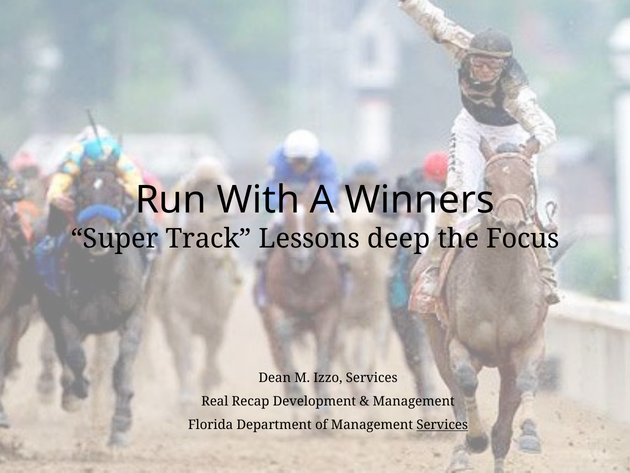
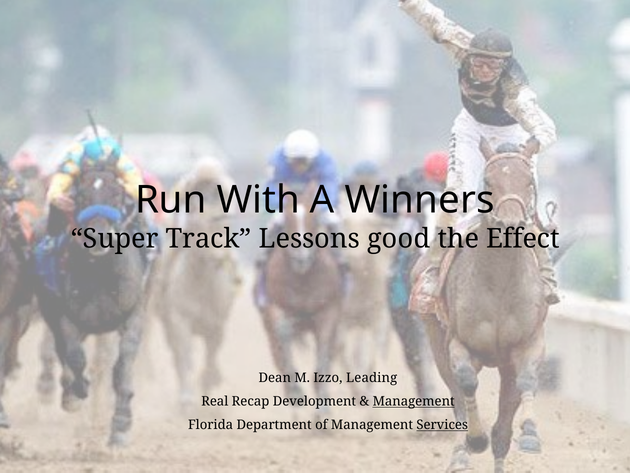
deep: deep -> good
Focus: Focus -> Effect
Izzo Services: Services -> Leading
Management at (414, 401) underline: none -> present
